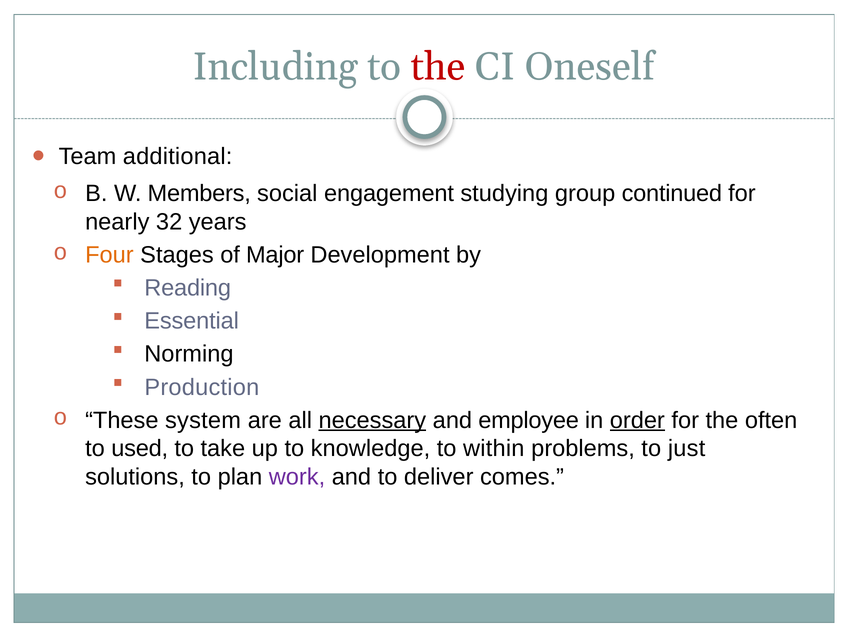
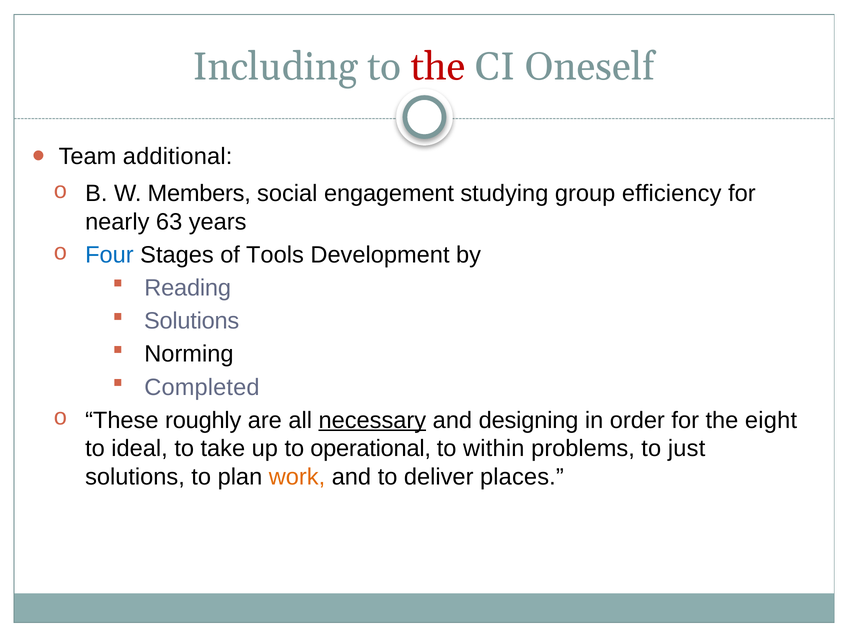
continued: continued -> efficiency
32: 32 -> 63
Four colour: orange -> blue
Major: Major -> Tools
Essential at (192, 321): Essential -> Solutions
Production: Production -> Completed
system: system -> roughly
employee: employee -> designing
order underline: present -> none
often: often -> eight
used: used -> ideal
knowledge: knowledge -> operational
work colour: purple -> orange
comes: comes -> places
